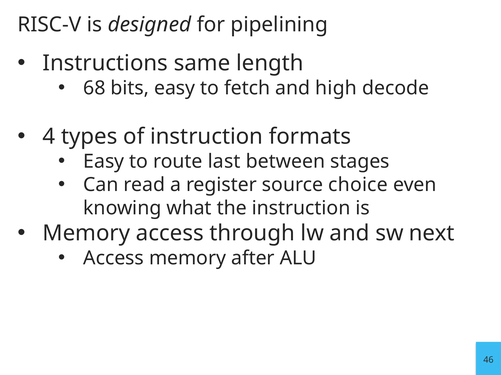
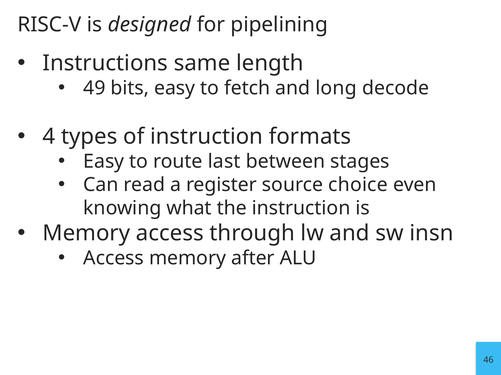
68: 68 -> 49
high: high -> long
next: next -> insn
